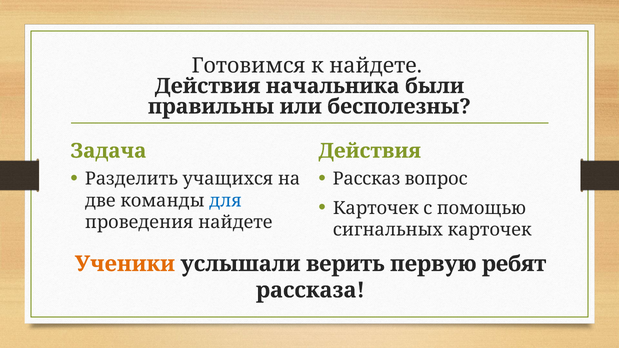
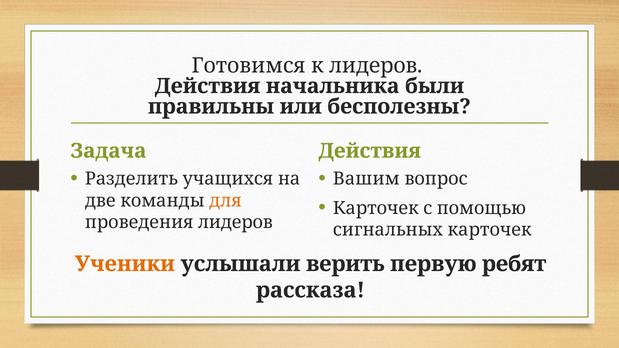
к найдете: найдете -> лидеров
Рассказ: Рассказ -> Вашим
для colour: blue -> orange
проведения найдете: найдете -> лидеров
